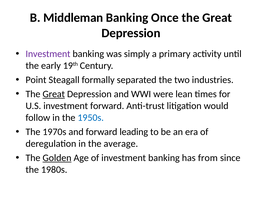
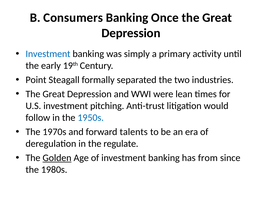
Middleman: Middleman -> Consumers
Investment at (48, 54) colour: purple -> blue
Great at (54, 94) underline: present -> none
investment forward: forward -> pitching
leading: leading -> talents
average: average -> regulate
